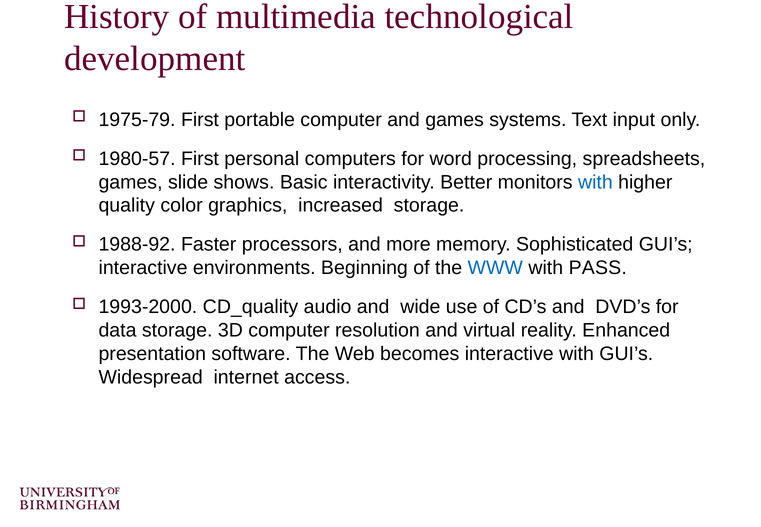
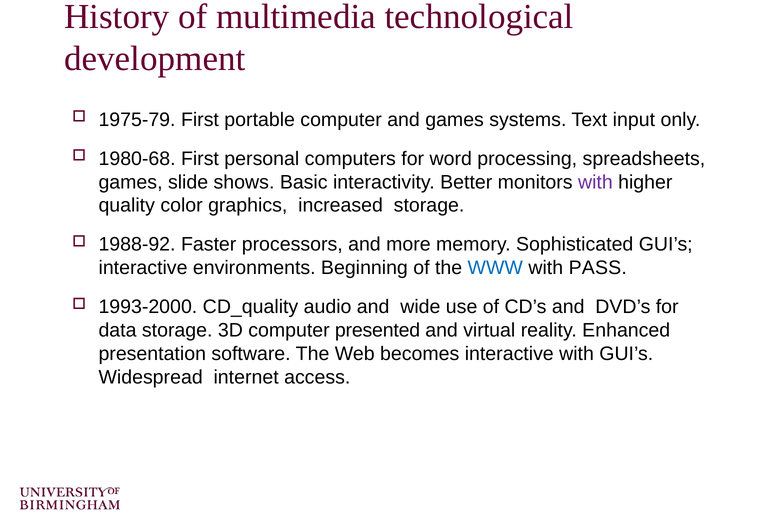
1980-57: 1980-57 -> 1980-68
with at (595, 182) colour: blue -> purple
resolution: resolution -> presented
